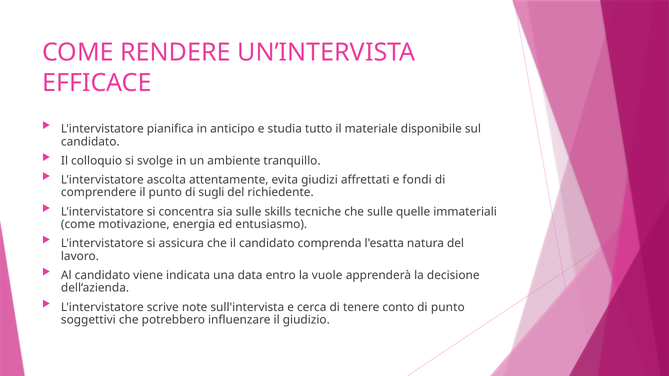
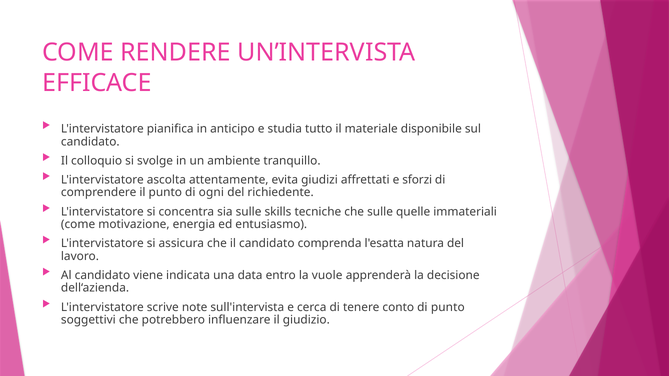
fondi: fondi -> sforzi
sugli: sugli -> ogni
